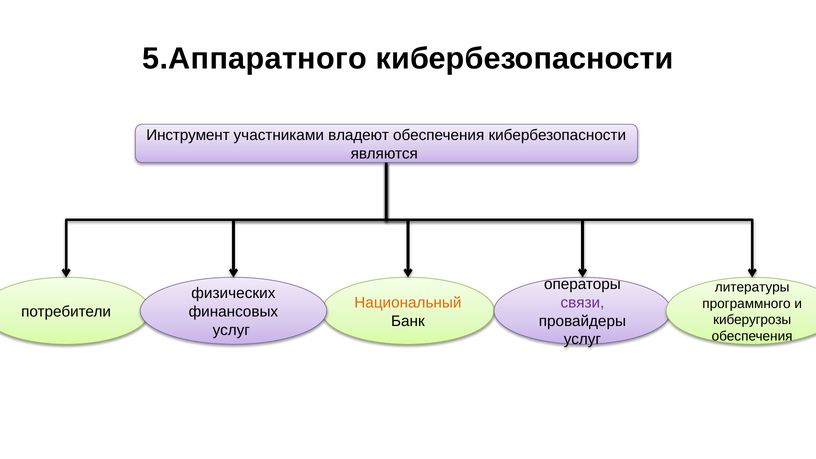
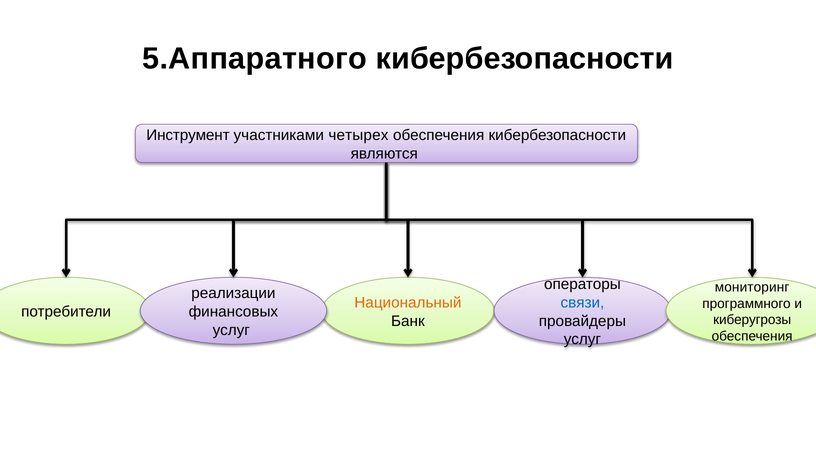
владеют: владеют -> четырех
литературы: литературы -> мониторинг
физических: физических -> реализации
связи colour: purple -> blue
